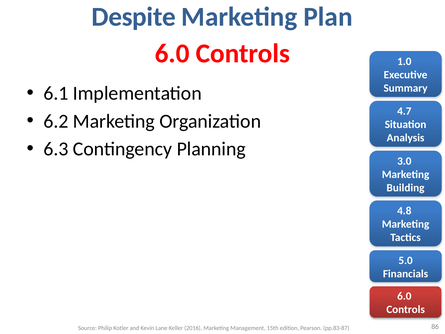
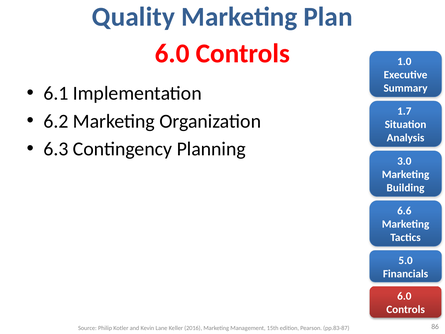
Despite: Despite -> Quality
4.7: 4.7 -> 1.7
4.8: 4.8 -> 6.6
